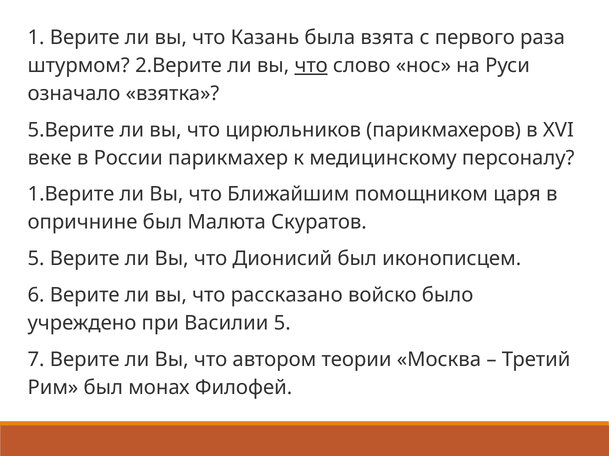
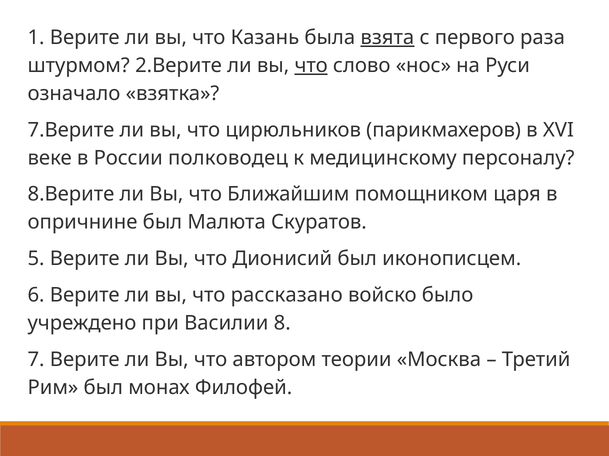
взята underline: none -> present
5.Верите: 5.Верите -> 7.Верите
парикмахер: парикмахер -> полководец
1.Верите: 1.Верите -> 8.Верите
Василии 5: 5 -> 8
